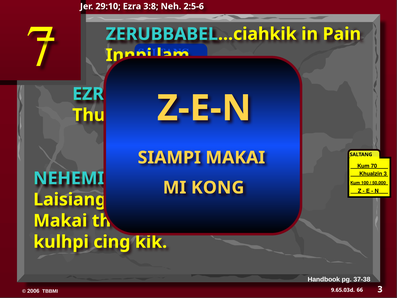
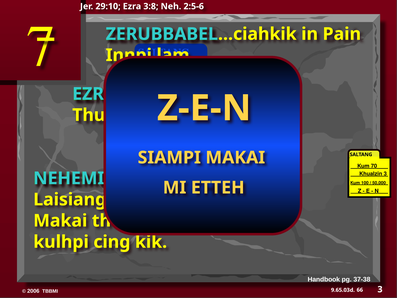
KONG: KONG -> ETTEH
